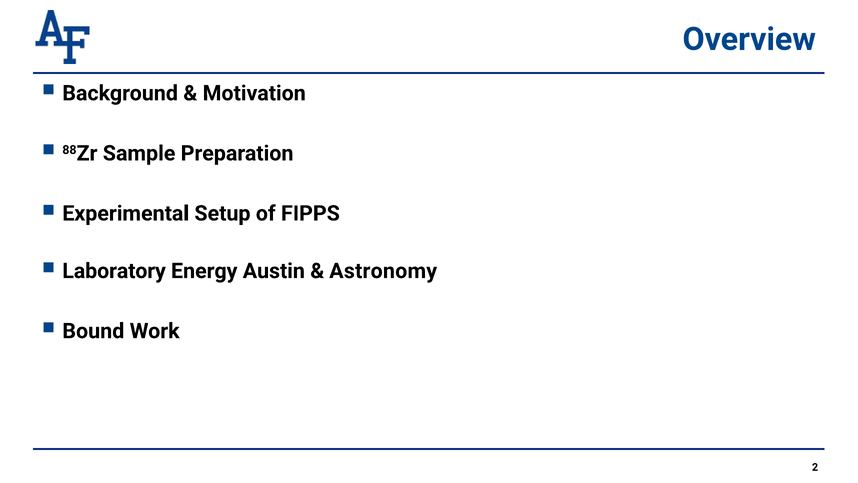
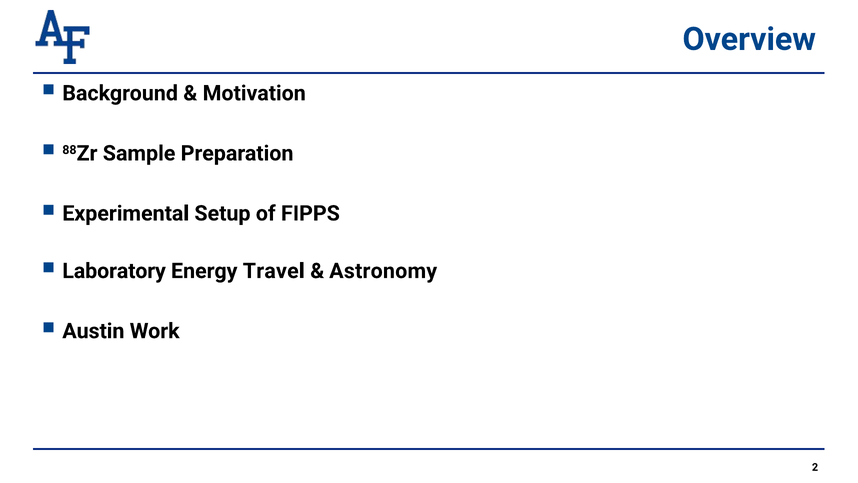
Austin: Austin -> Travel
Bound: Bound -> Austin
